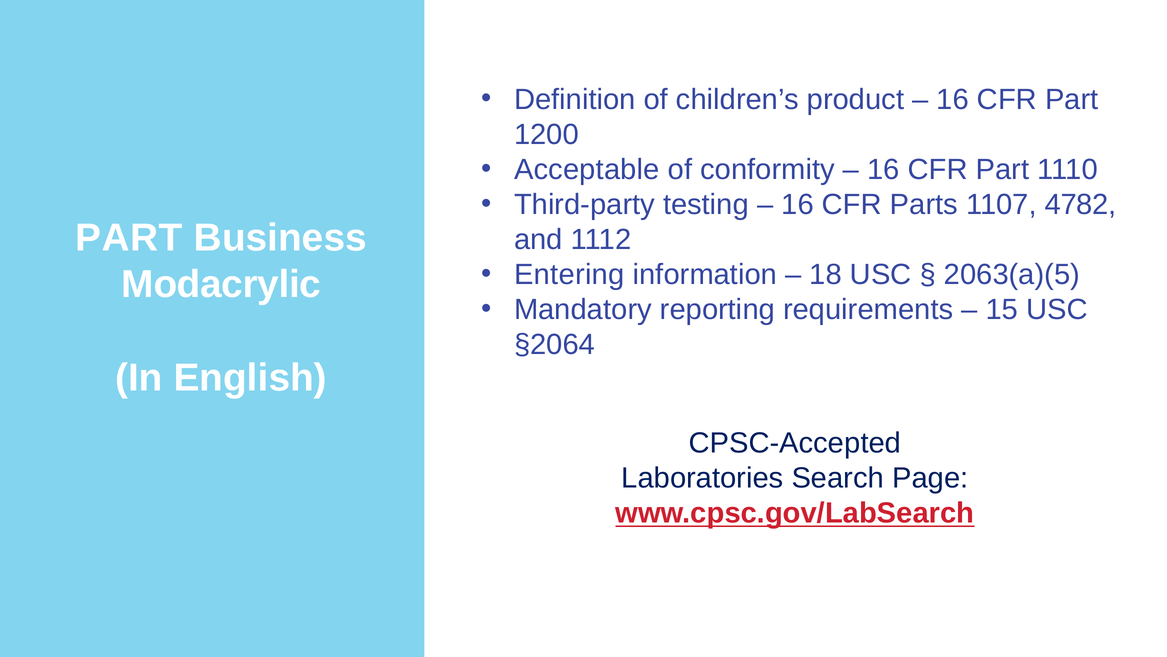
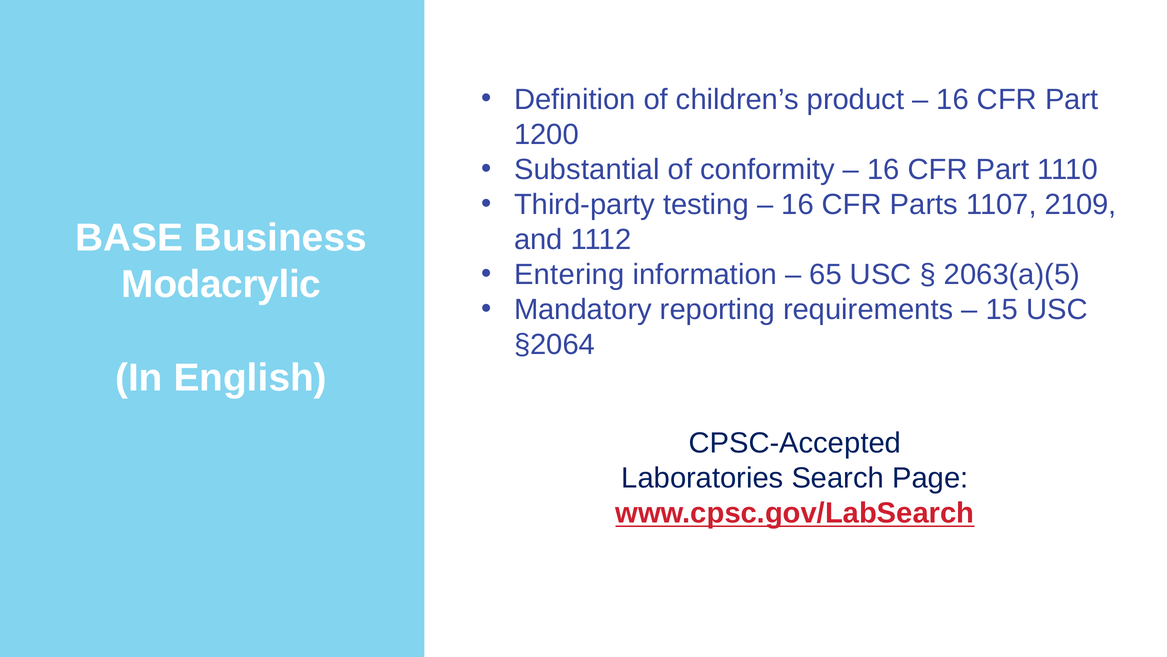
Acceptable: Acceptable -> Substantial
4782: 4782 -> 2109
PART at (129, 238): PART -> BASE
18: 18 -> 65
